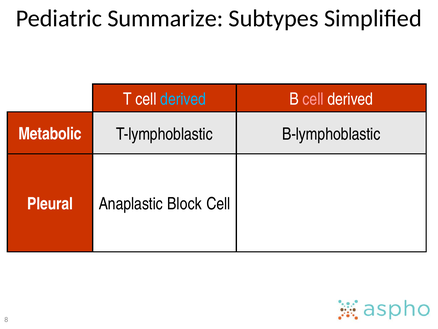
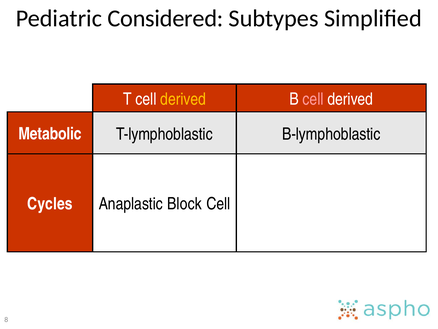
Summarize: Summarize -> Considered
derived at (183, 99) colour: light blue -> yellow
Pleural: Pleural -> Cycles
